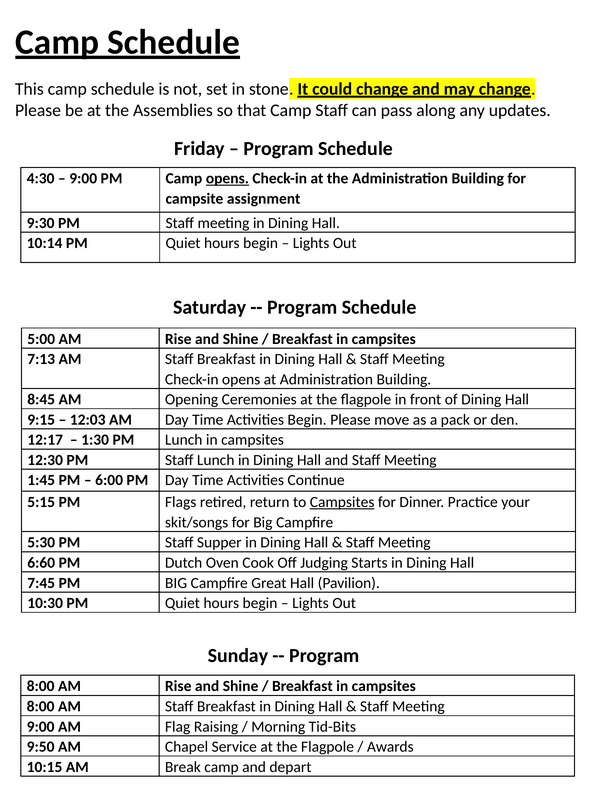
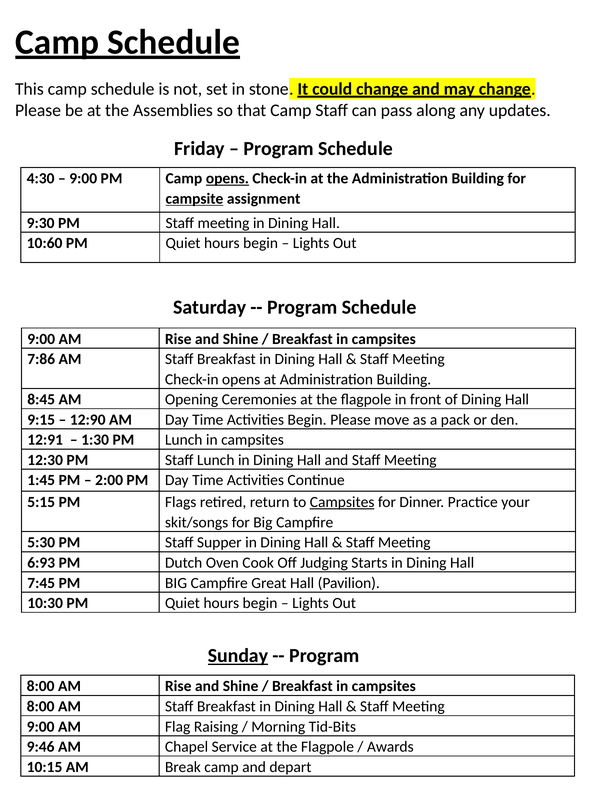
campsite underline: none -> present
10:14: 10:14 -> 10:60
5:00 at (41, 339): 5:00 -> 9:00
7:13: 7:13 -> 7:86
12:03: 12:03 -> 12:90
12:17: 12:17 -> 12:91
6:00: 6:00 -> 2:00
6:60: 6:60 -> 6:93
Sunday underline: none -> present
9:50: 9:50 -> 9:46
